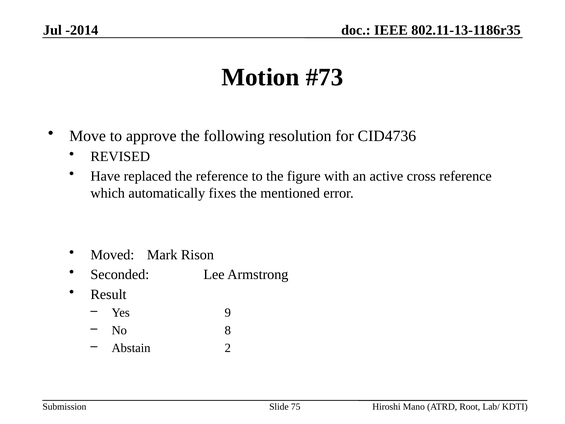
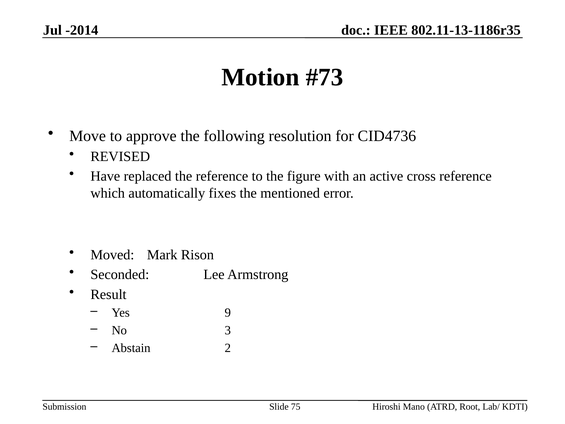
8: 8 -> 3
